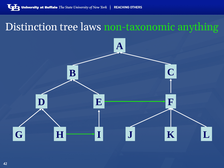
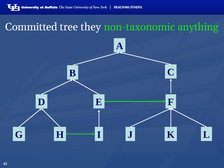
Distinction: Distinction -> Committed
laws: laws -> they
